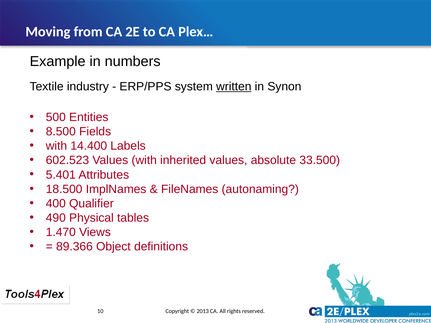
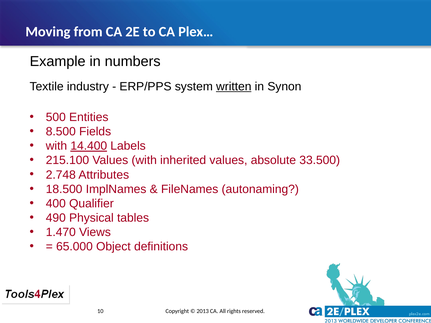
14.400 underline: none -> present
602.523: 602.523 -> 215.100
5.401: 5.401 -> 2.748
89.366: 89.366 -> 65.000
